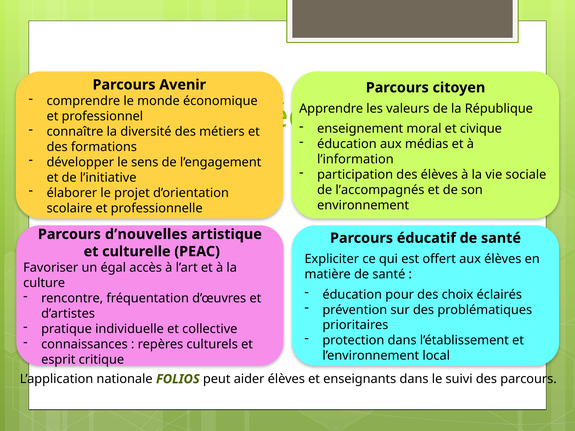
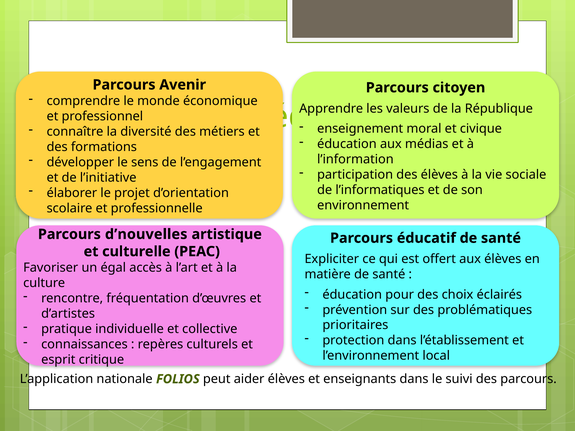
l’accompagnés: l’accompagnés -> l’informatiques
